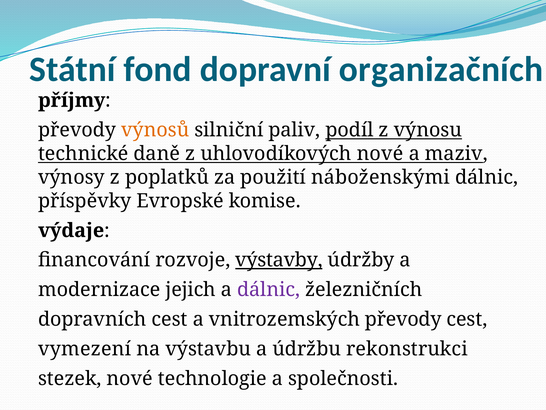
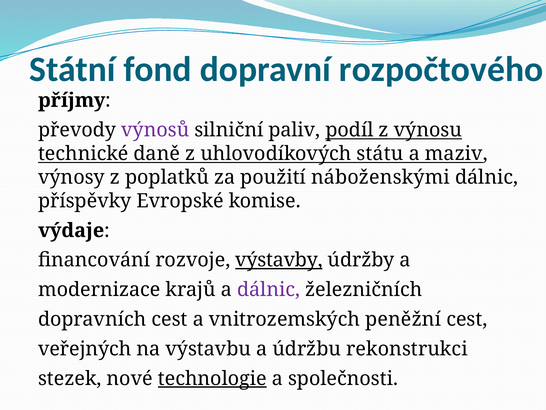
organizačních: organizačních -> rozpočtového
výnosů colour: orange -> purple
uhlovodíkových nové: nové -> státu
jejich: jejich -> krajů
vnitrozemských převody: převody -> peněžní
vymezení: vymezení -> veřejných
technologie underline: none -> present
